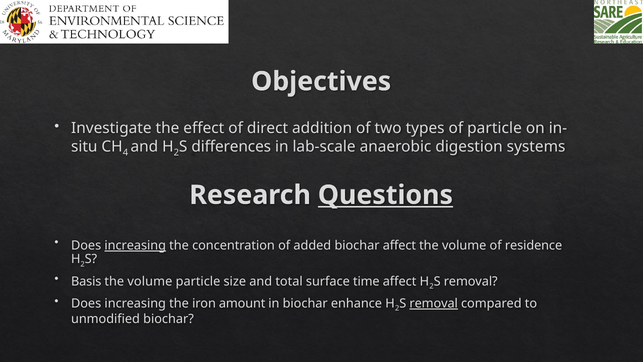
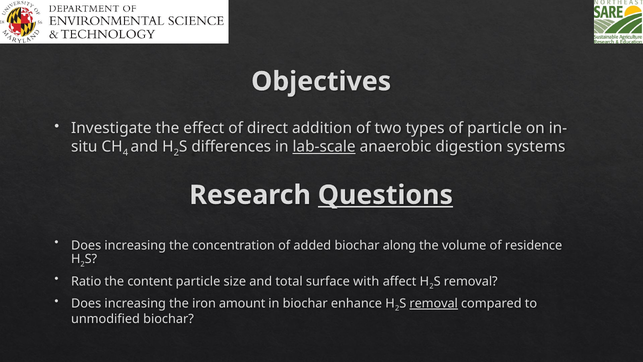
lab-scale underline: none -> present
increasing at (135, 245) underline: present -> none
biochar affect: affect -> along
Basis: Basis -> Ratio
volume at (150, 281): volume -> content
time: time -> with
